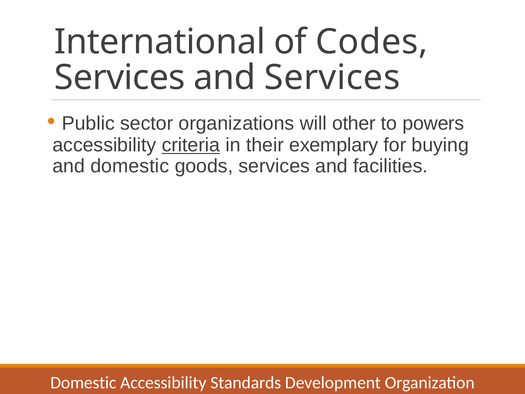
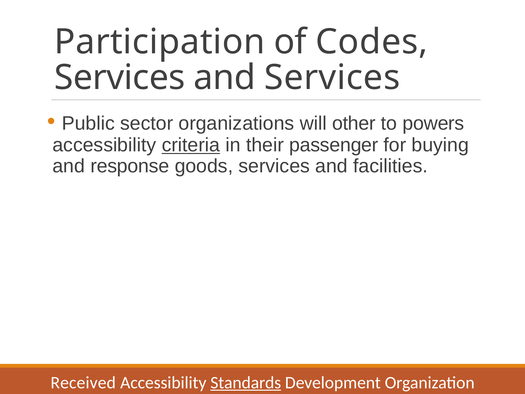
International: International -> Participation
exemplary: exemplary -> passenger
and domestic: domestic -> response
Domestic at (83, 382): Domestic -> Received
Standards underline: none -> present
